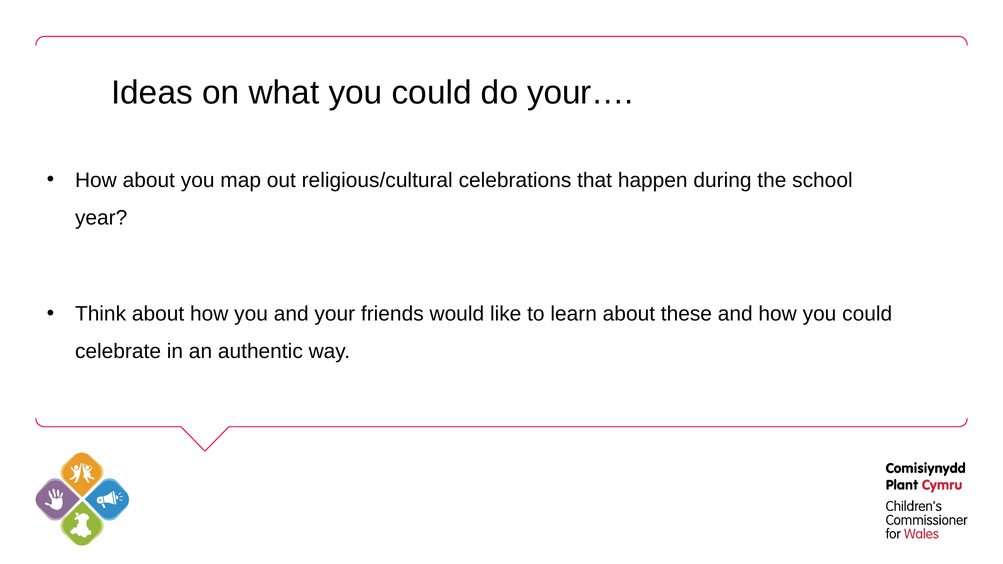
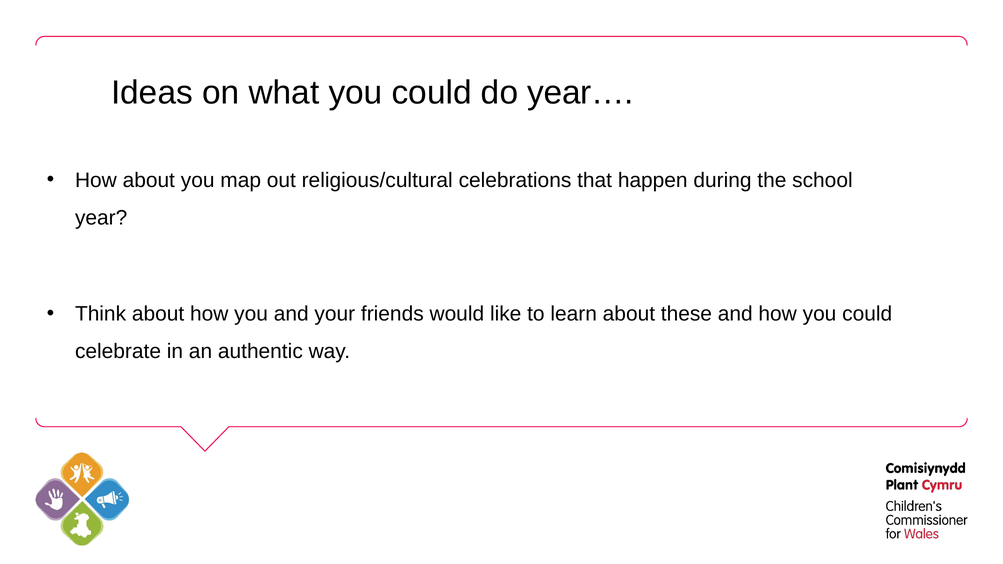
your…: your… -> year…
